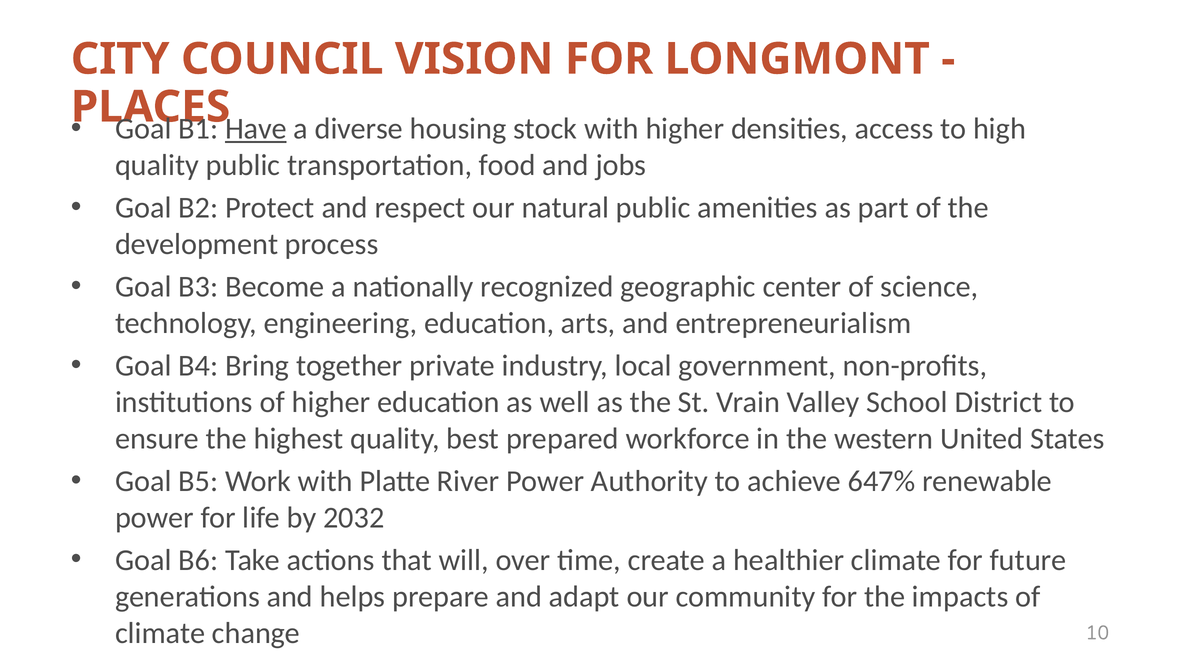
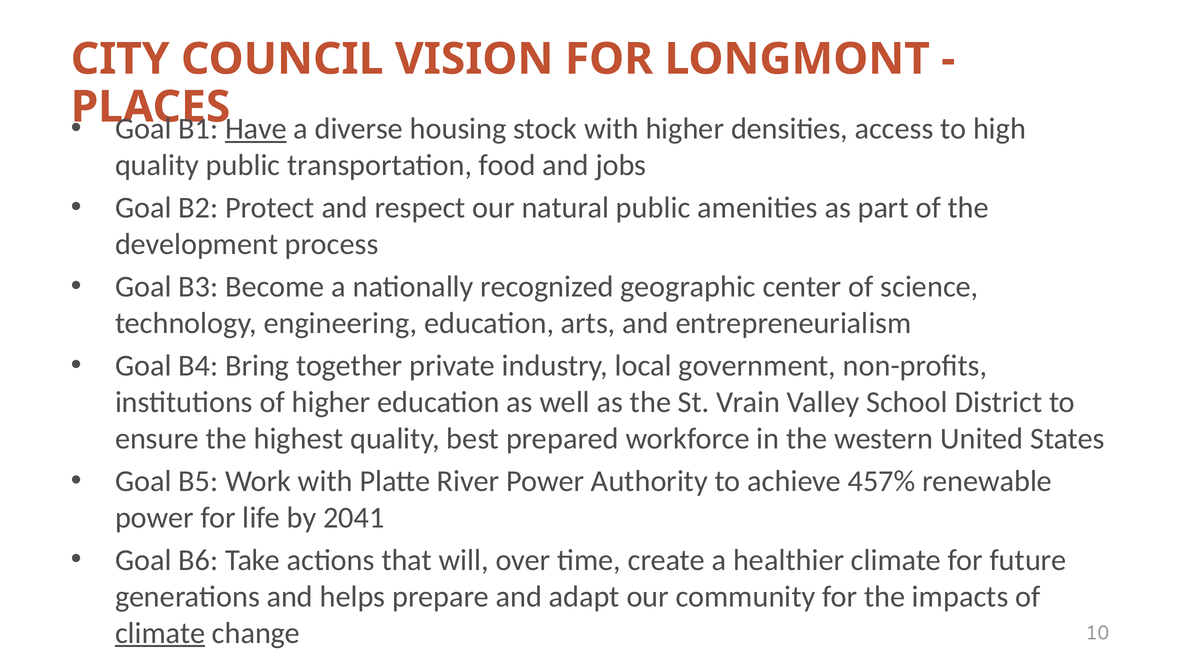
647%: 647% -> 457%
2032: 2032 -> 2041
climate at (160, 633) underline: none -> present
